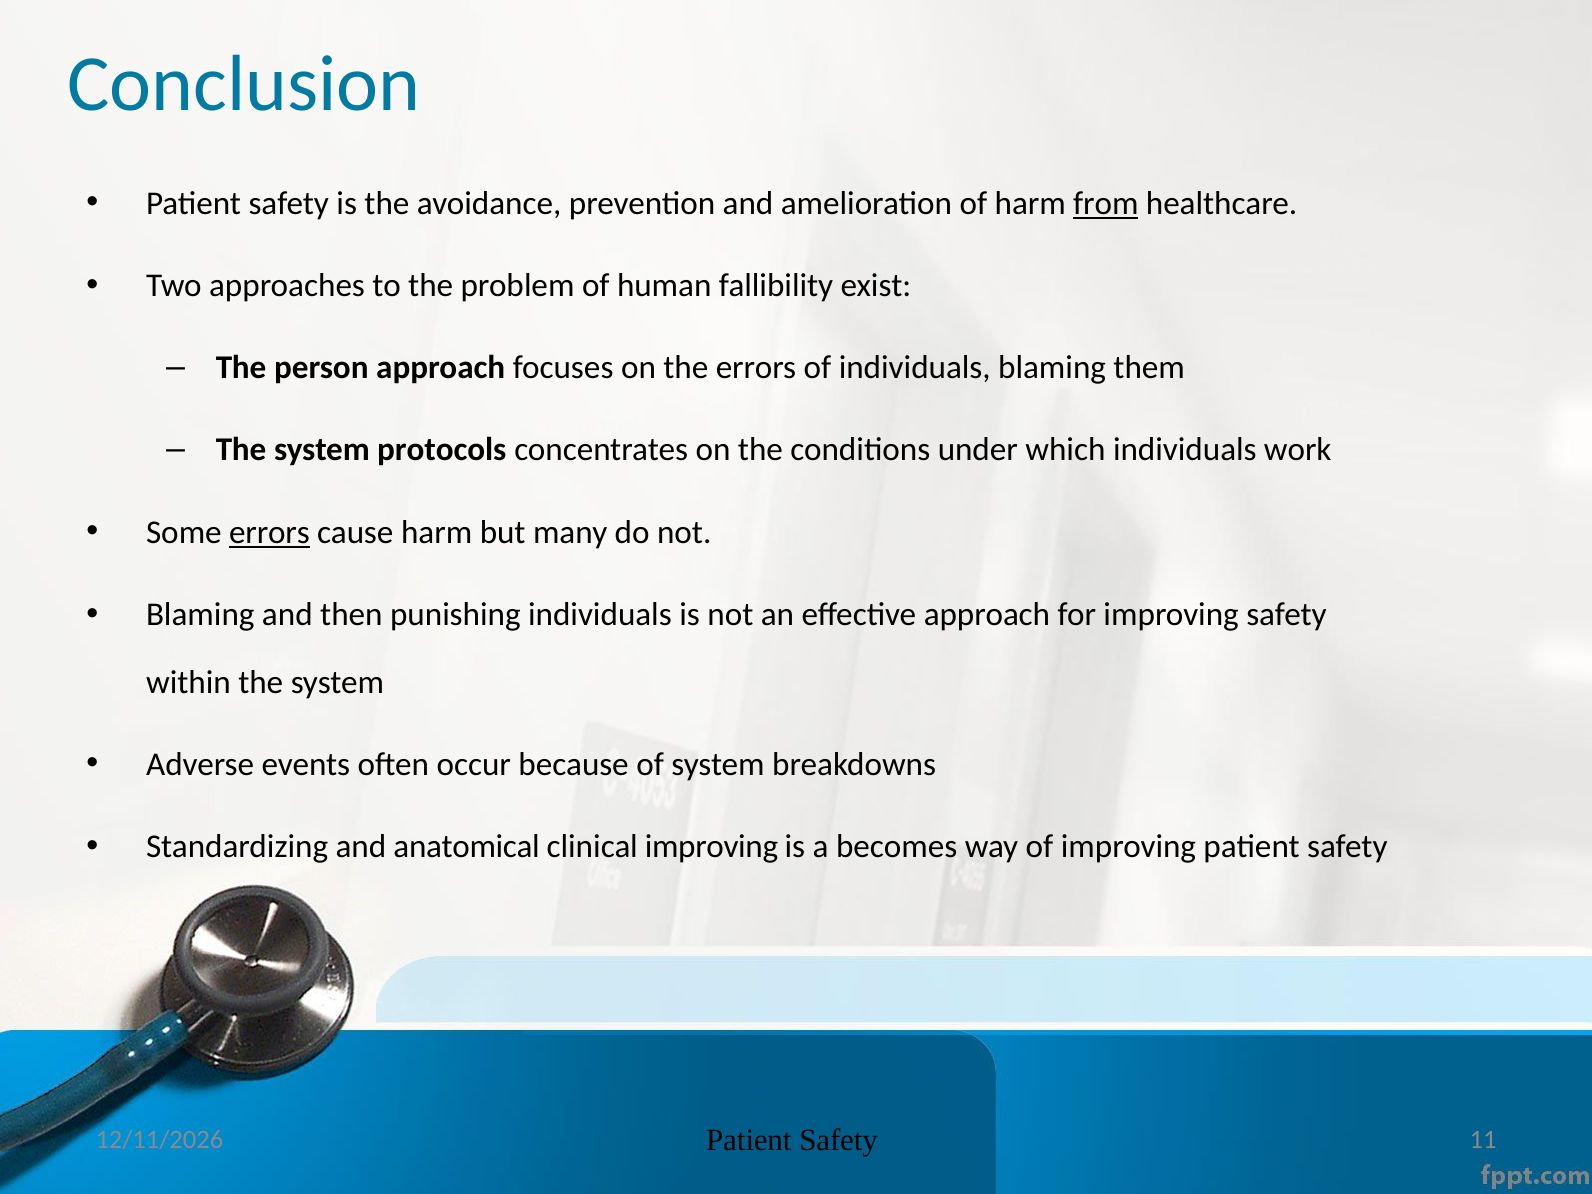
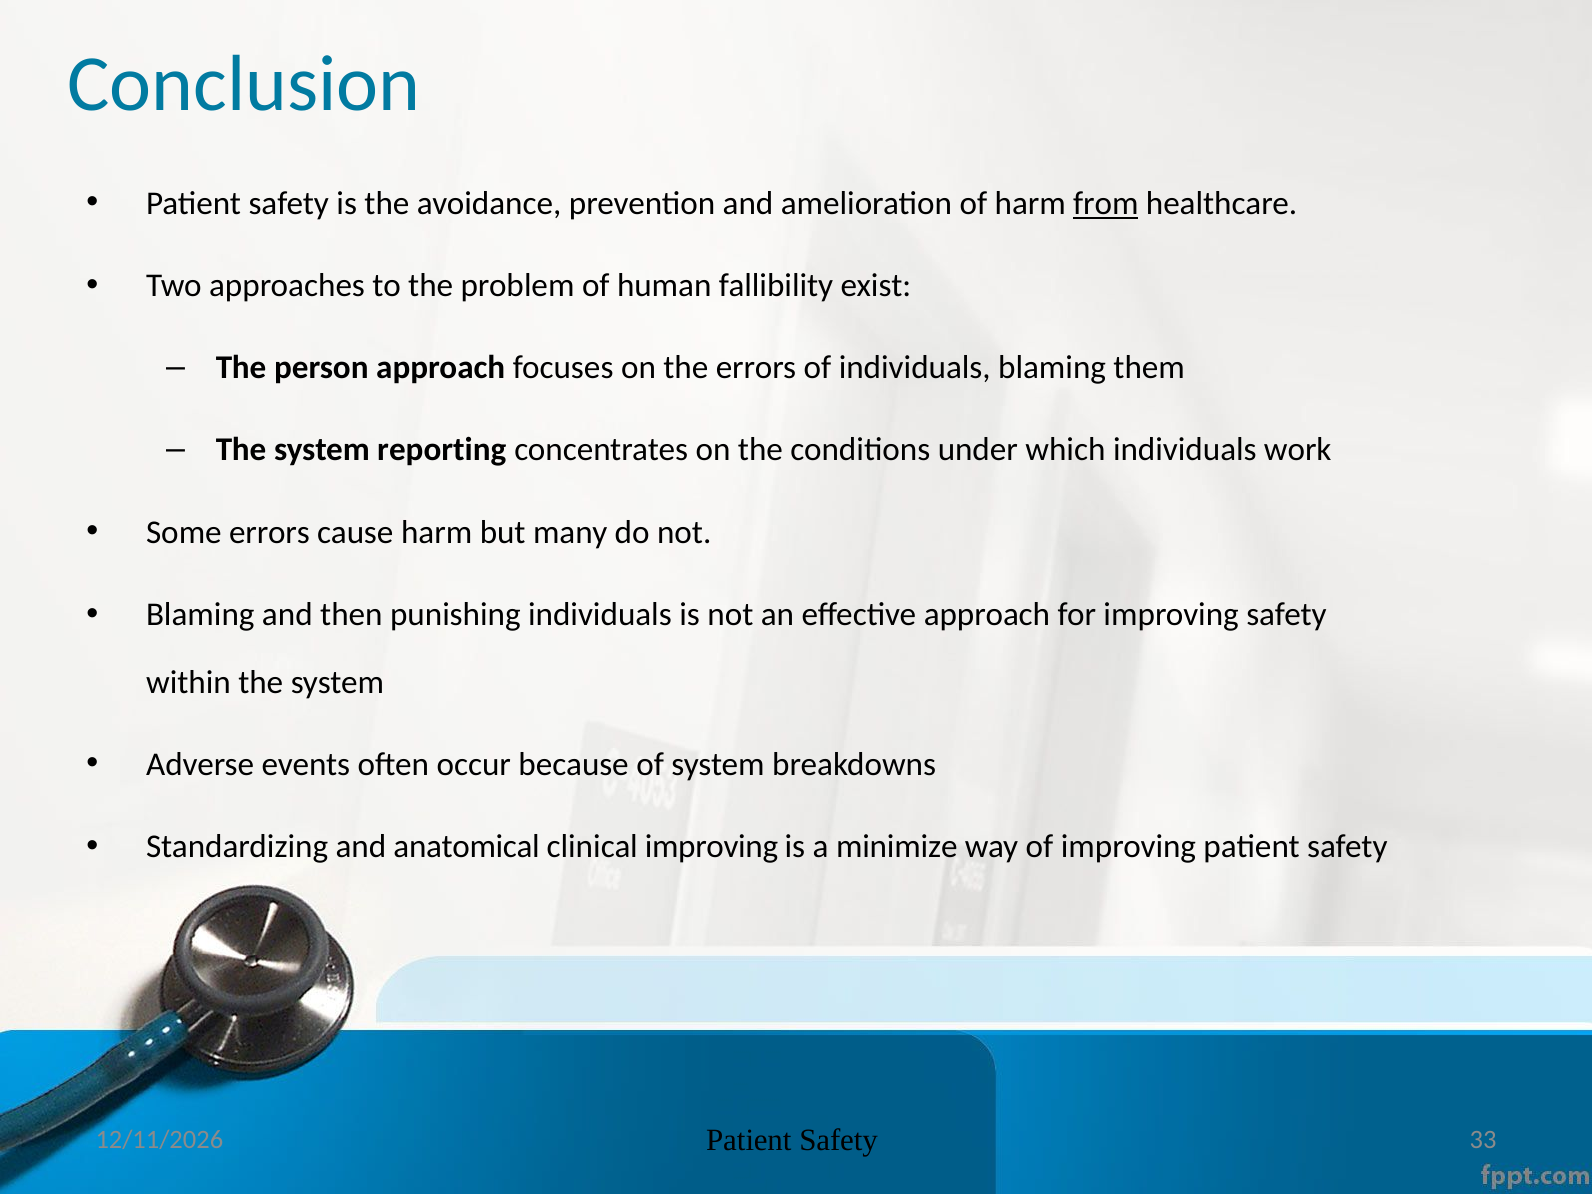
protocols: protocols -> reporting
errors at (269, 532) underline: present -> none
becomes: becomes -> minimize
11: 11 -> 33
